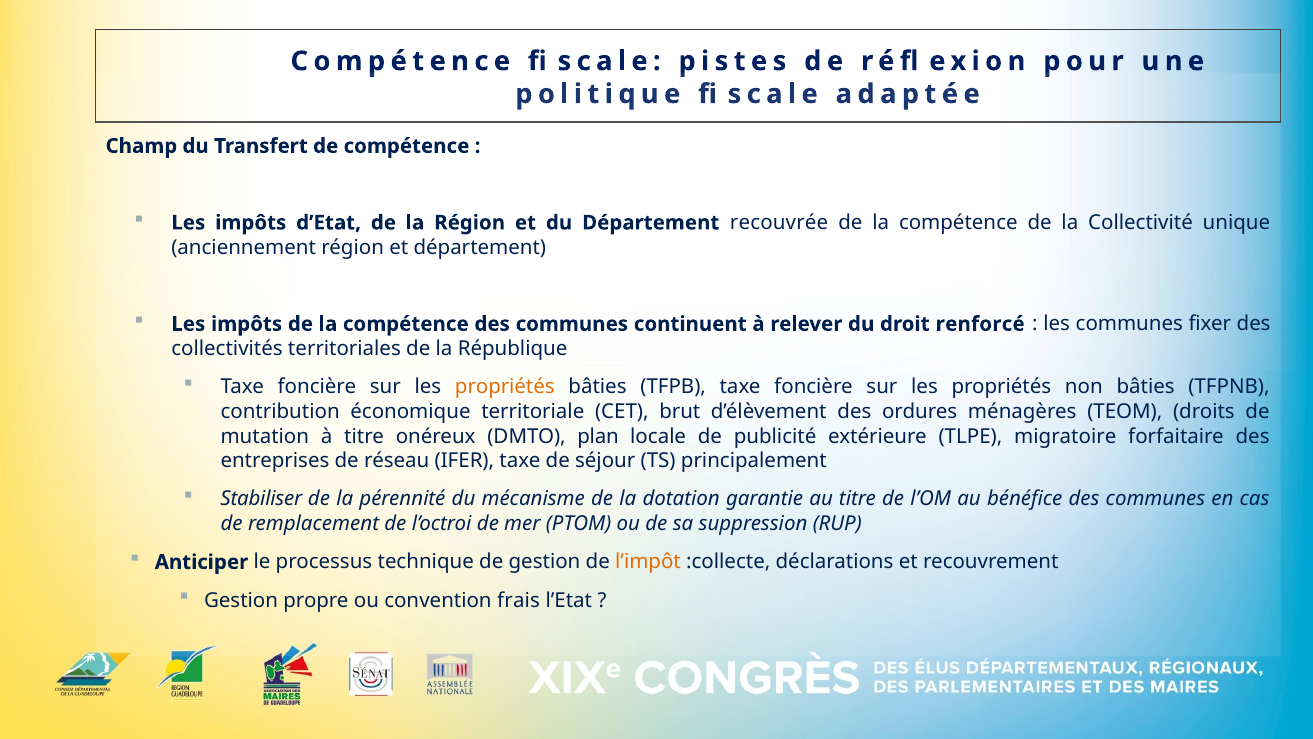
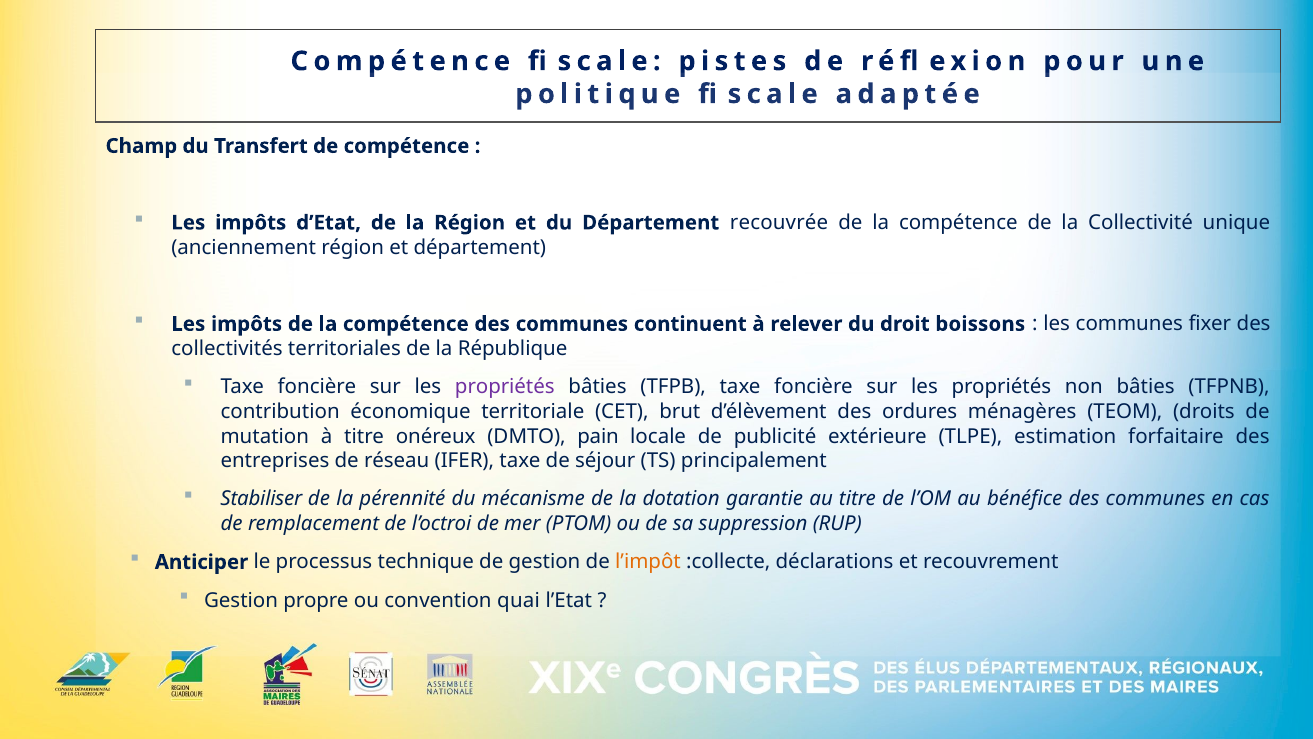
renforcé: renforcé -> boissons
propriétés at (505, 387) colour: orange -> purple
plan: plan -> pain
migratoire: migratoire -> estimation
frais: frais -> quai
